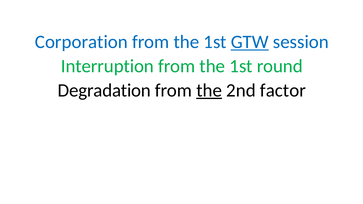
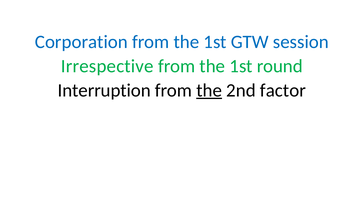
GTW underline: present -> none
Interruption: Interruption -> Irrespective
Degradation: Degradation -> Interruption
